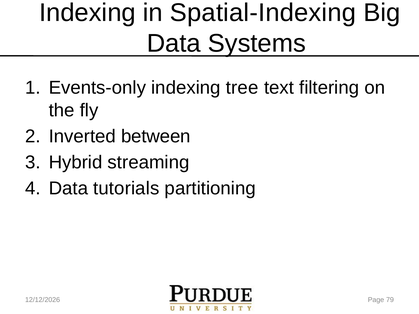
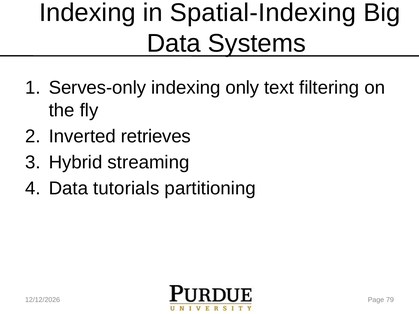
Events-only: Events-only -> Serves-only
tree: tree -> only
between: between -> retrieves
